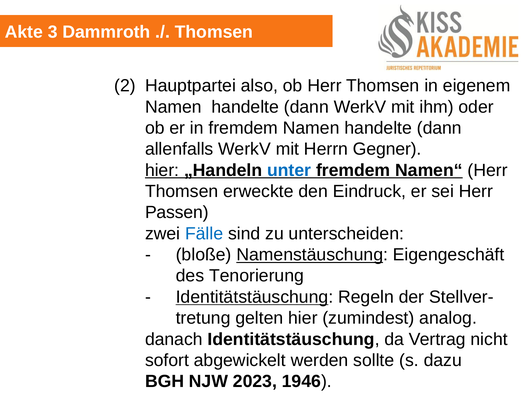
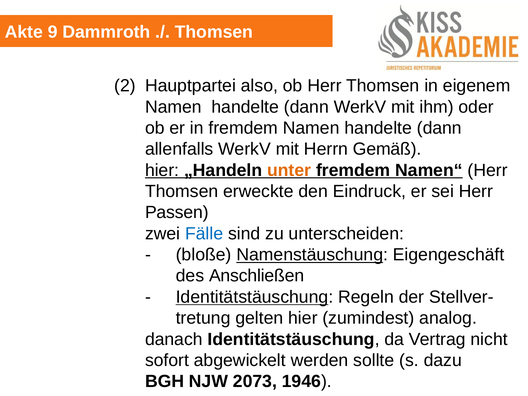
3: 3 -> 9
Gegner: Gegner -> Gemäß
unter colour: blue -> orange
Tenorierung: Tenorierung -> Anschließen
2023: 2023 -> 2073
